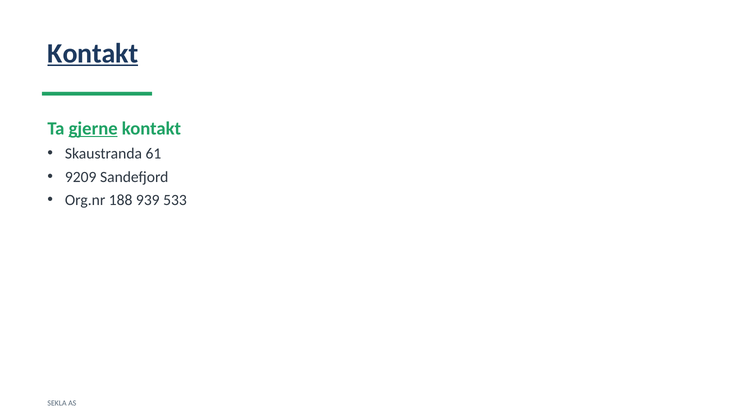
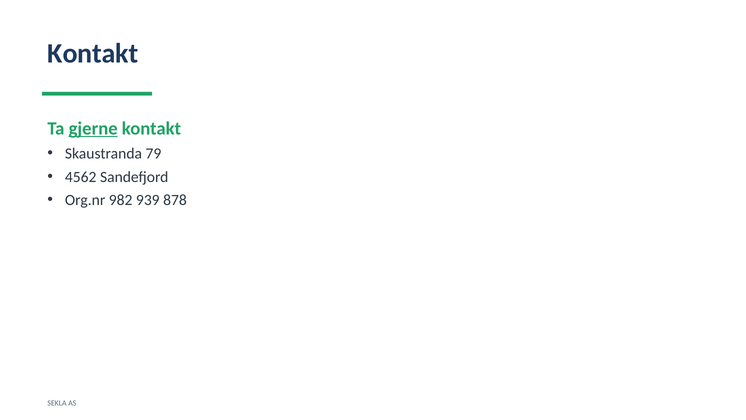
Kontakt at (93, 53) underline: present -> none
61: 61 -> 79
9209: 9209 -> 4562
188: 188 -> 982
533: 533 -> 878
